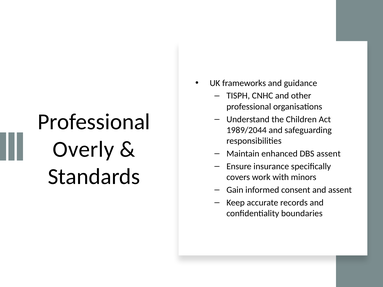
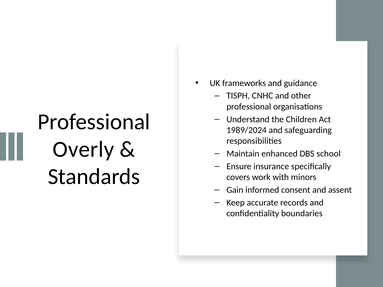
1989/2044: 1989/2044 -> 1989/2024
DBS assent: assent -> school
